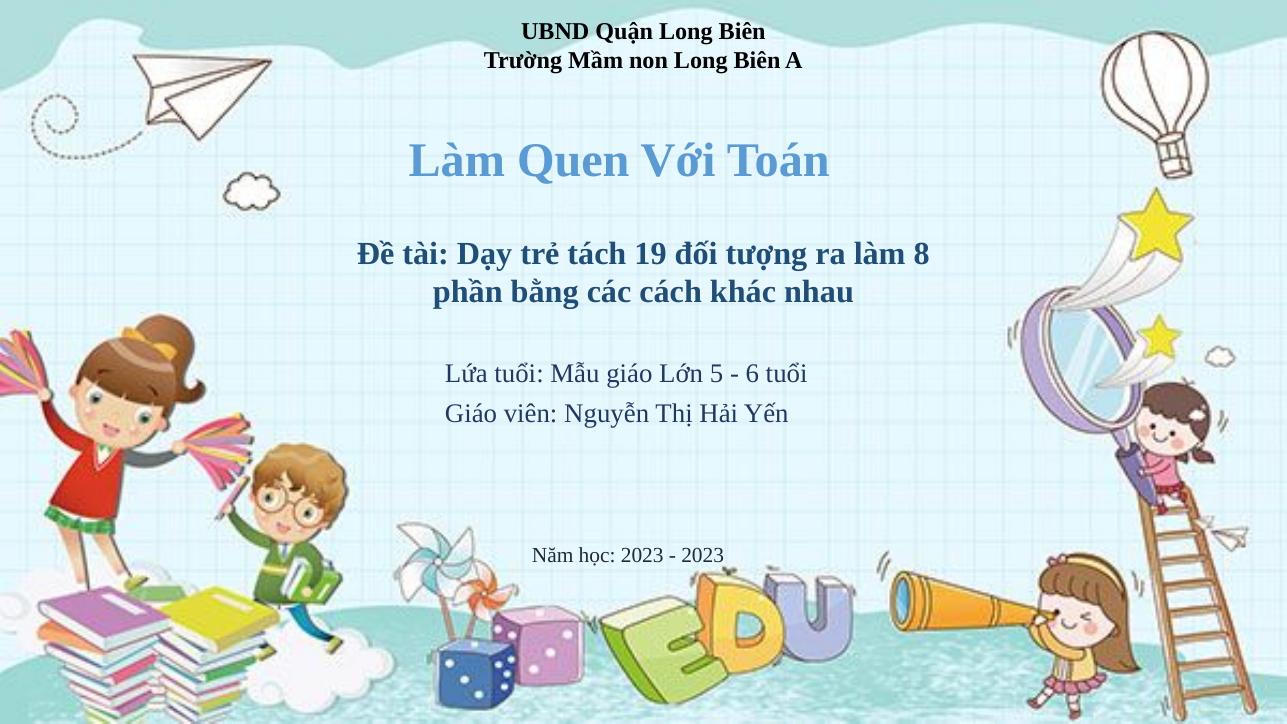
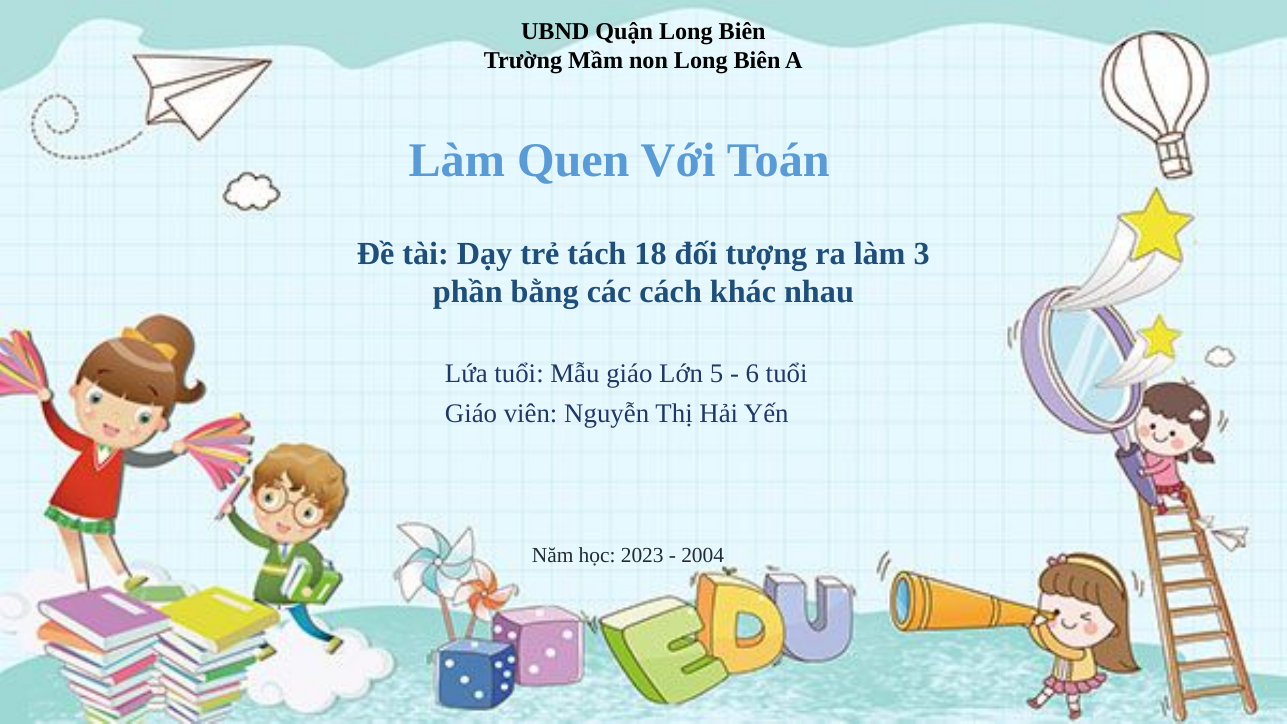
19: 19 -> 18
8: 8 -> 3
2023 at (703, 556): 2023 -> 2004
